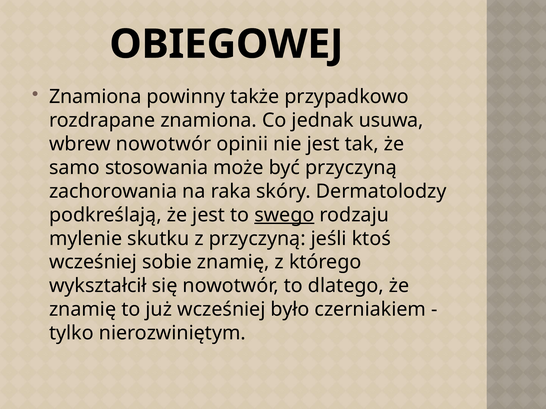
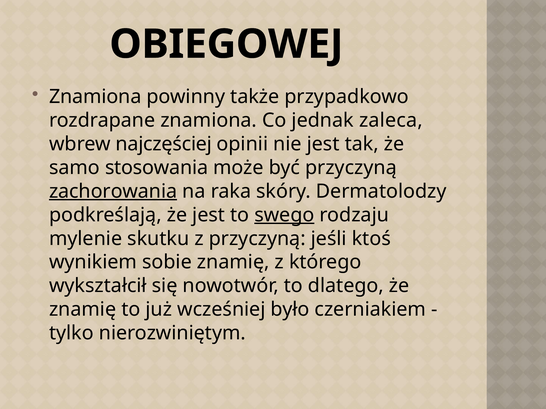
usuwa: usuwa -> zaleca
wbrew nowotwór: nowotwór -> najczęściej
zachorowania underline: none -> present
wcześniej at (93, 262): wcześniej -> wynikiem
